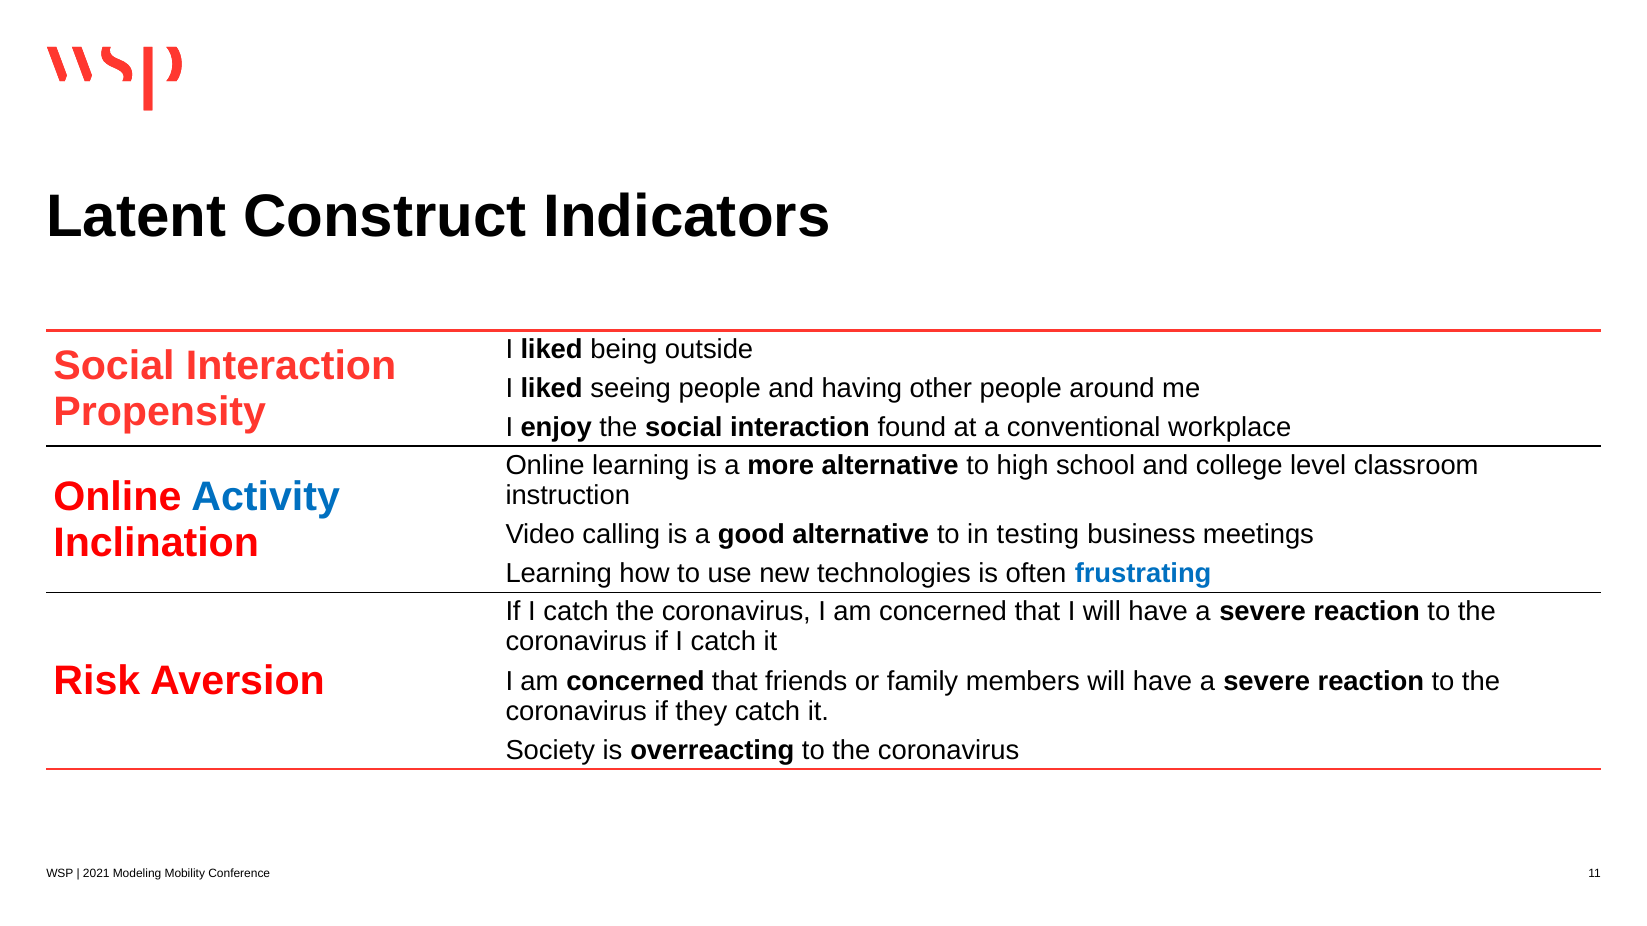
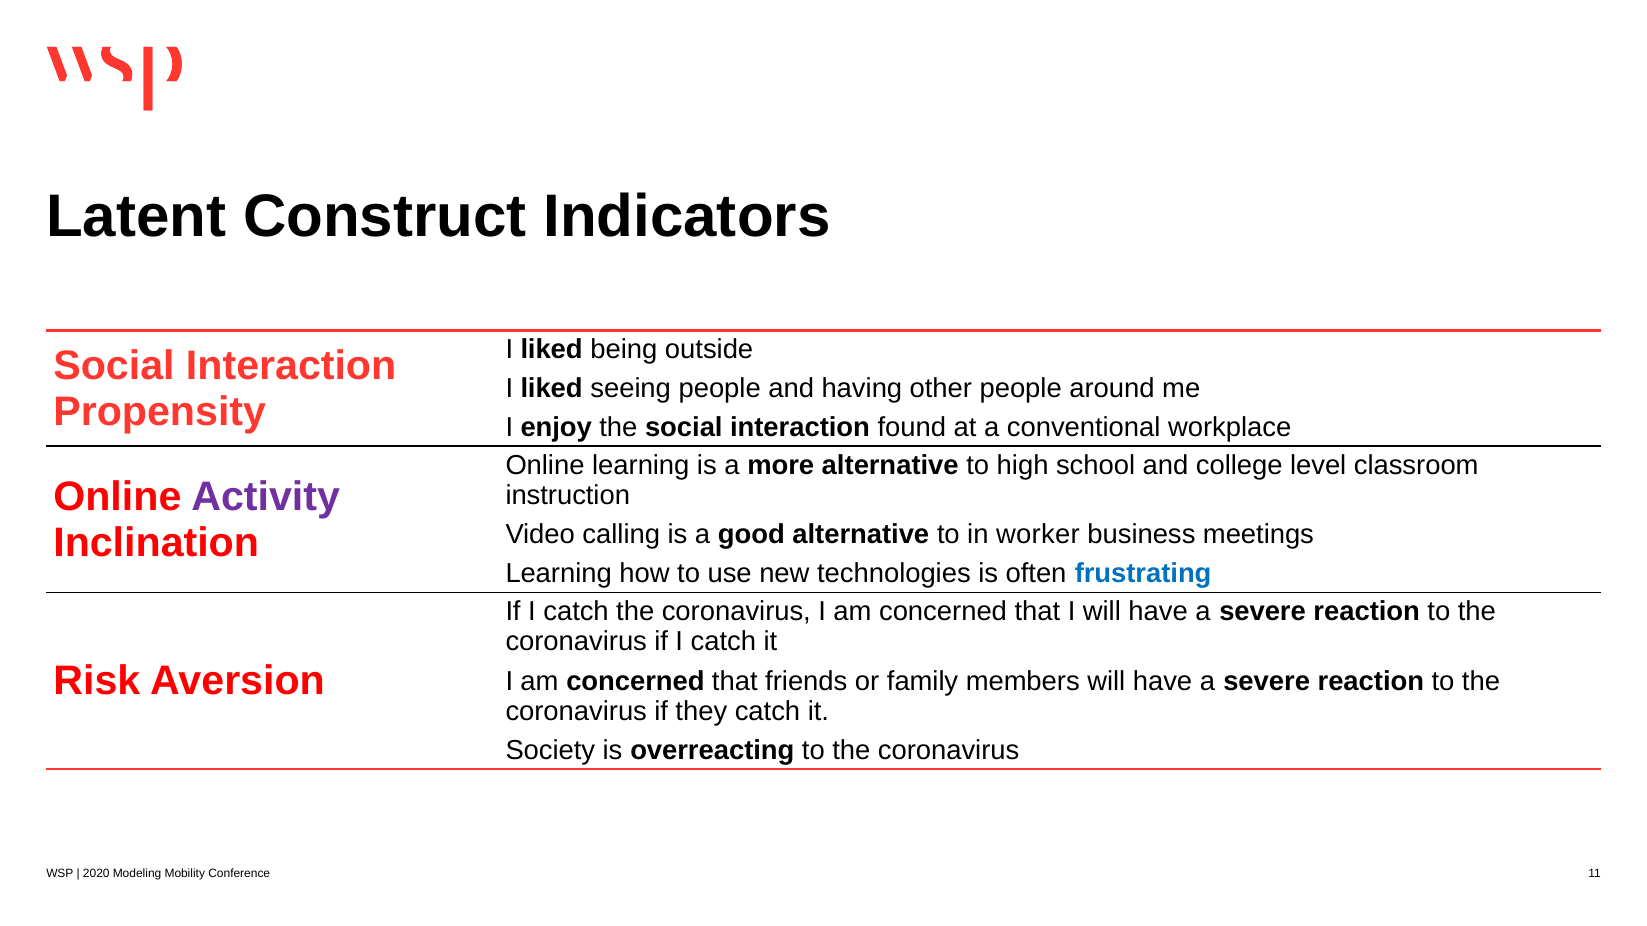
Activity colour: blue -> purple
testing: testing -> worker
2021: 2021 -> 2020
